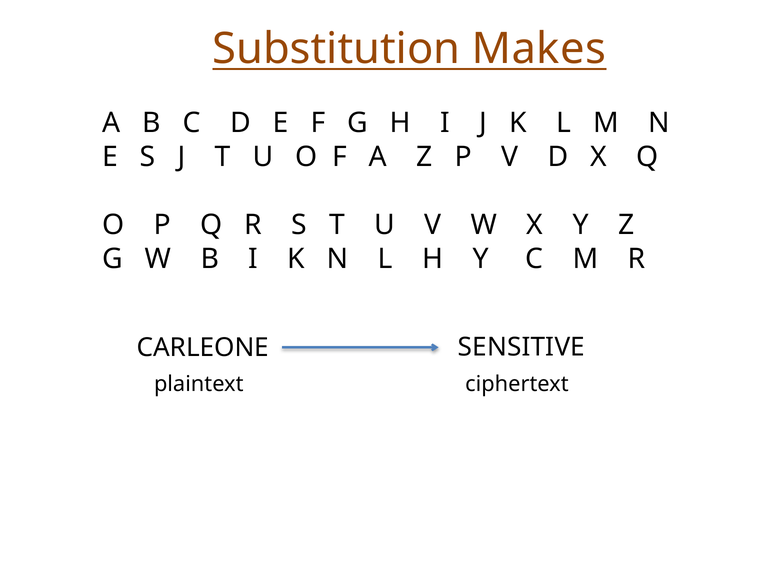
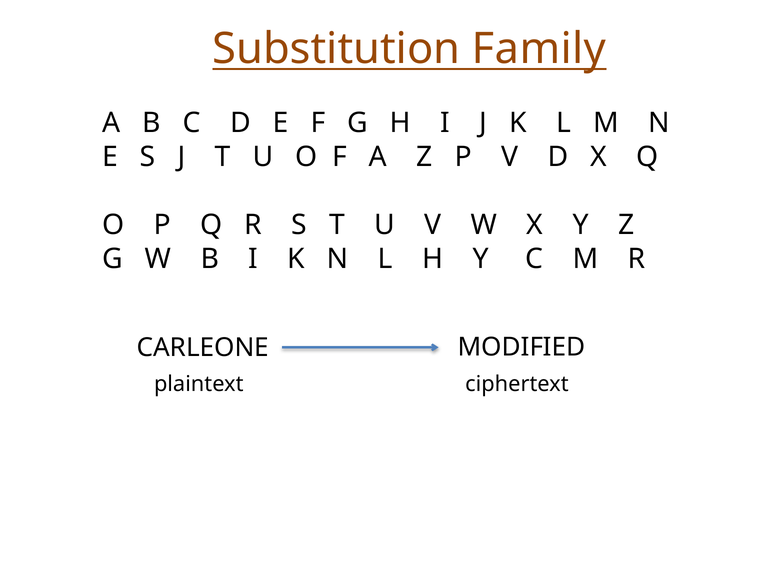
Makes: Makes -> Family
SENSITIVE: SENSITIVE -> MODIFIED
